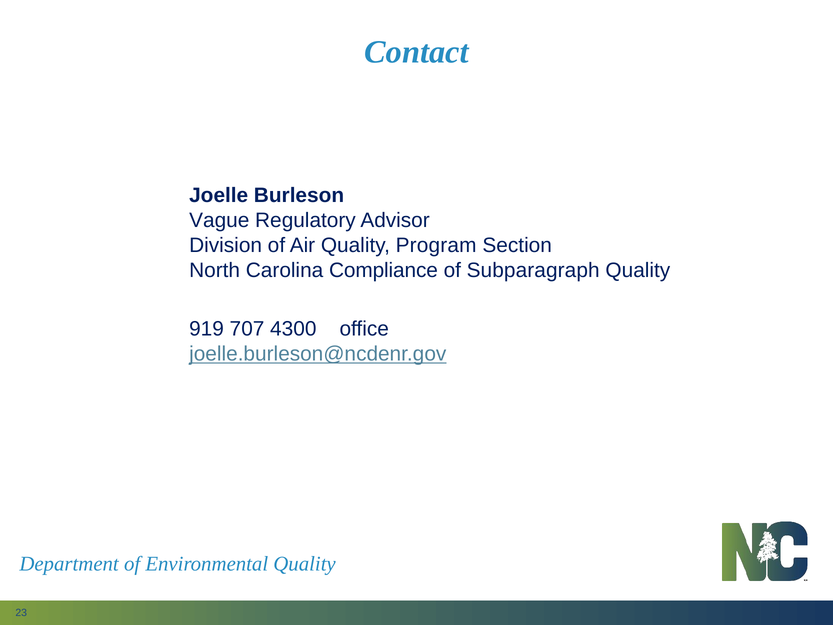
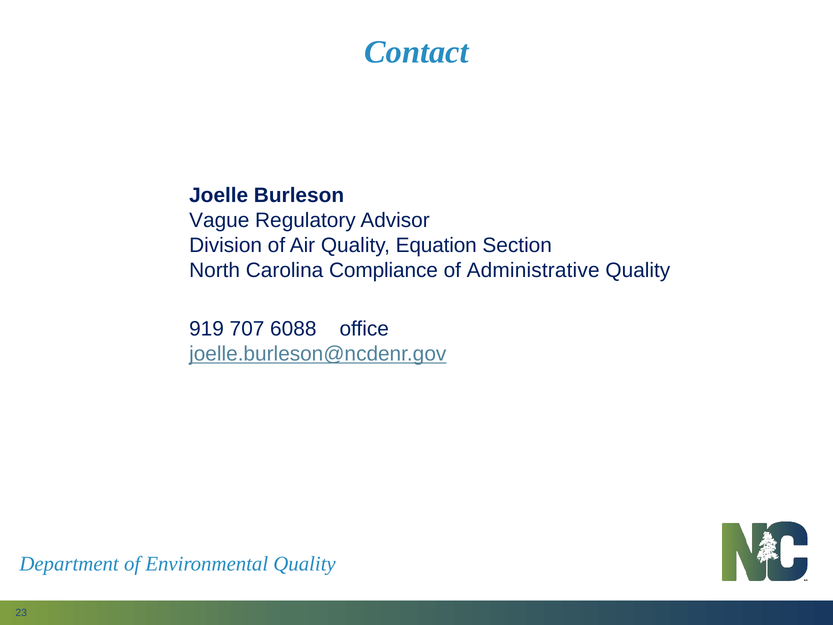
Program: Program -> Equation
Subparagraph: Subparagraph -> Administrative
4300: 4300 -> 6088
